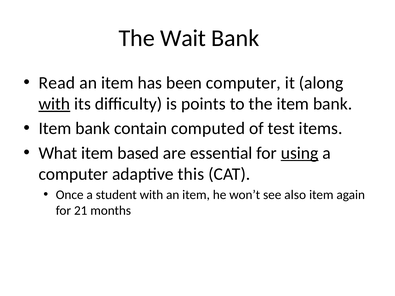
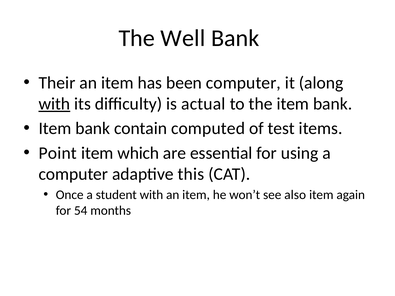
Wait: Wait -> Well
Read: Read -> Their
points: points -> actual
What: What -> Point
based: based -> which
using underline: present -> none
21: 21 -> 54
